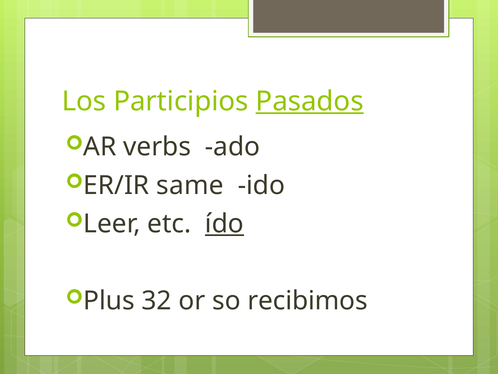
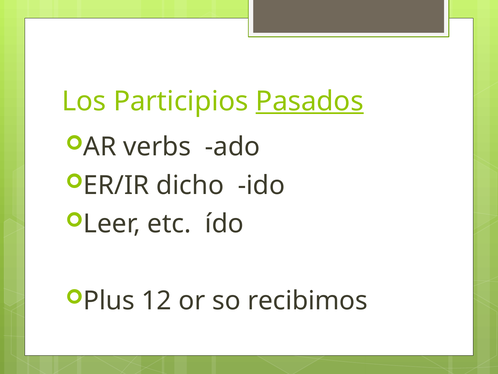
same: same -> dicho
ído underline: present -> none
32: 32 -> 12
